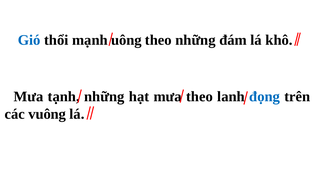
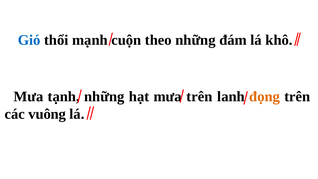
uông: uông -> cuộn
theo at (199, 96): theo -> trên
đọng colour: blue -> orange
